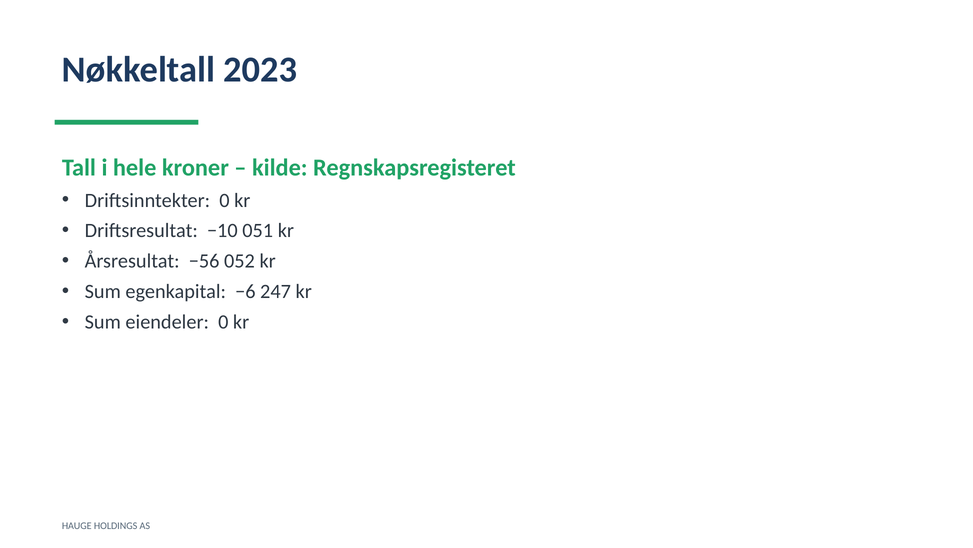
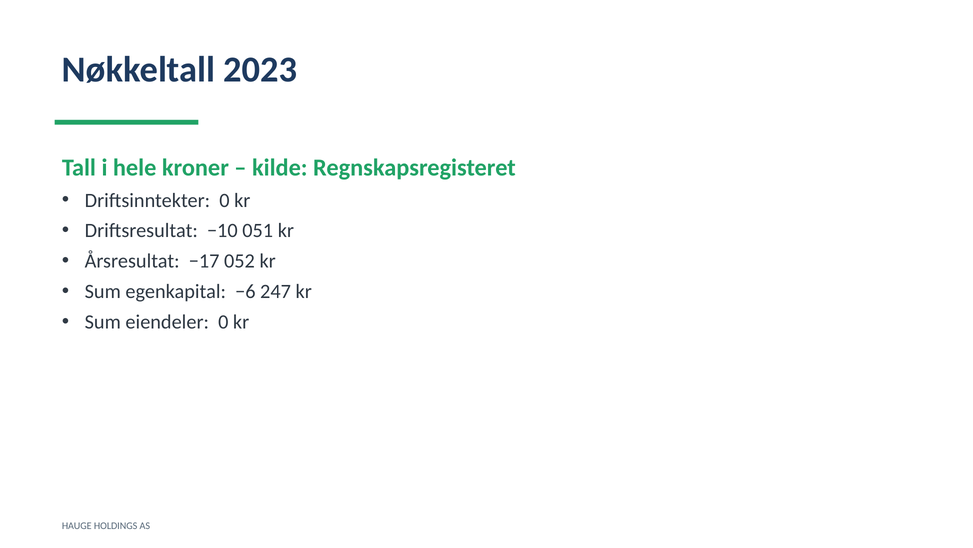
−56: −56 -> −17
